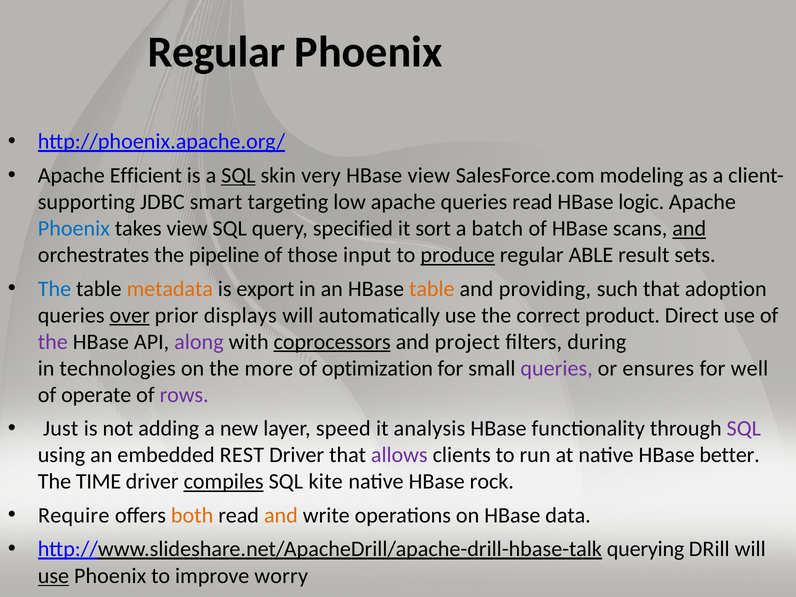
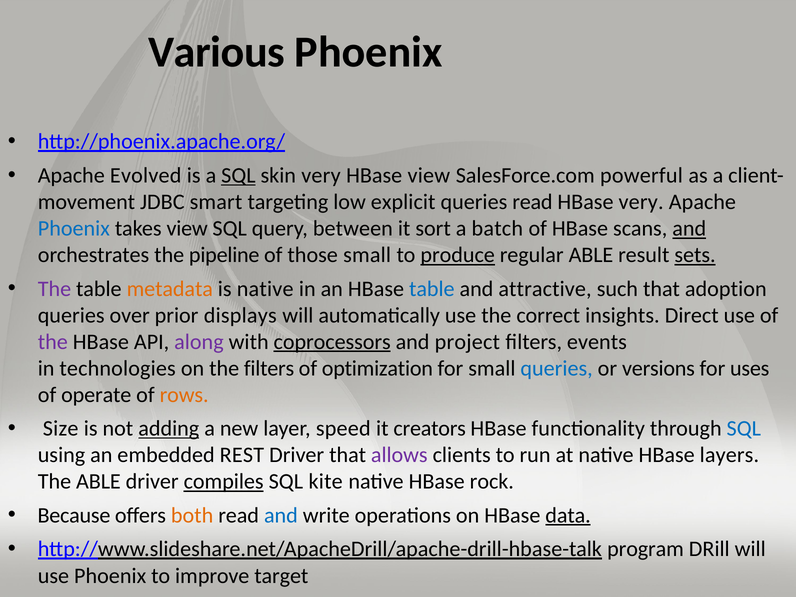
Regular at (216, 52): Regular -> Various
Efficient: Efficient -> Evolved
modeling: modeling -> powerful
supporting: supporting -> movement
low apache: apache -> explicit
HBase logic: logic -> very
specified: specified -> between
those input: input -> small
sets underline: none -> present
The at (55, 289) colour: blue -> purple
is export: export -> native
table at (432, 289) colour: orange -> blue
providing: providing -> attractive
over underline: present -> none
product: product -> insights
during: during -> events
the more: more -> filters
queries at (557, 368) colour: purple -> blue
ensures: ensures -> versions
well: well -> uses
rows colour: purple -> orange
Just: Just -> Size
adding underline: none -> present
analysis: analysis -> creators
SQL at (744, 429) colour: purple -> blue
better: better -> layers
The TIME: TIME -> ABLE
Require: Require -> Because
and at (281, 515) colour: orange -> blue
data underline: none -> present
querying: querying -> program
use at (53, 576) underline: present -> none
worry: worry -> target
